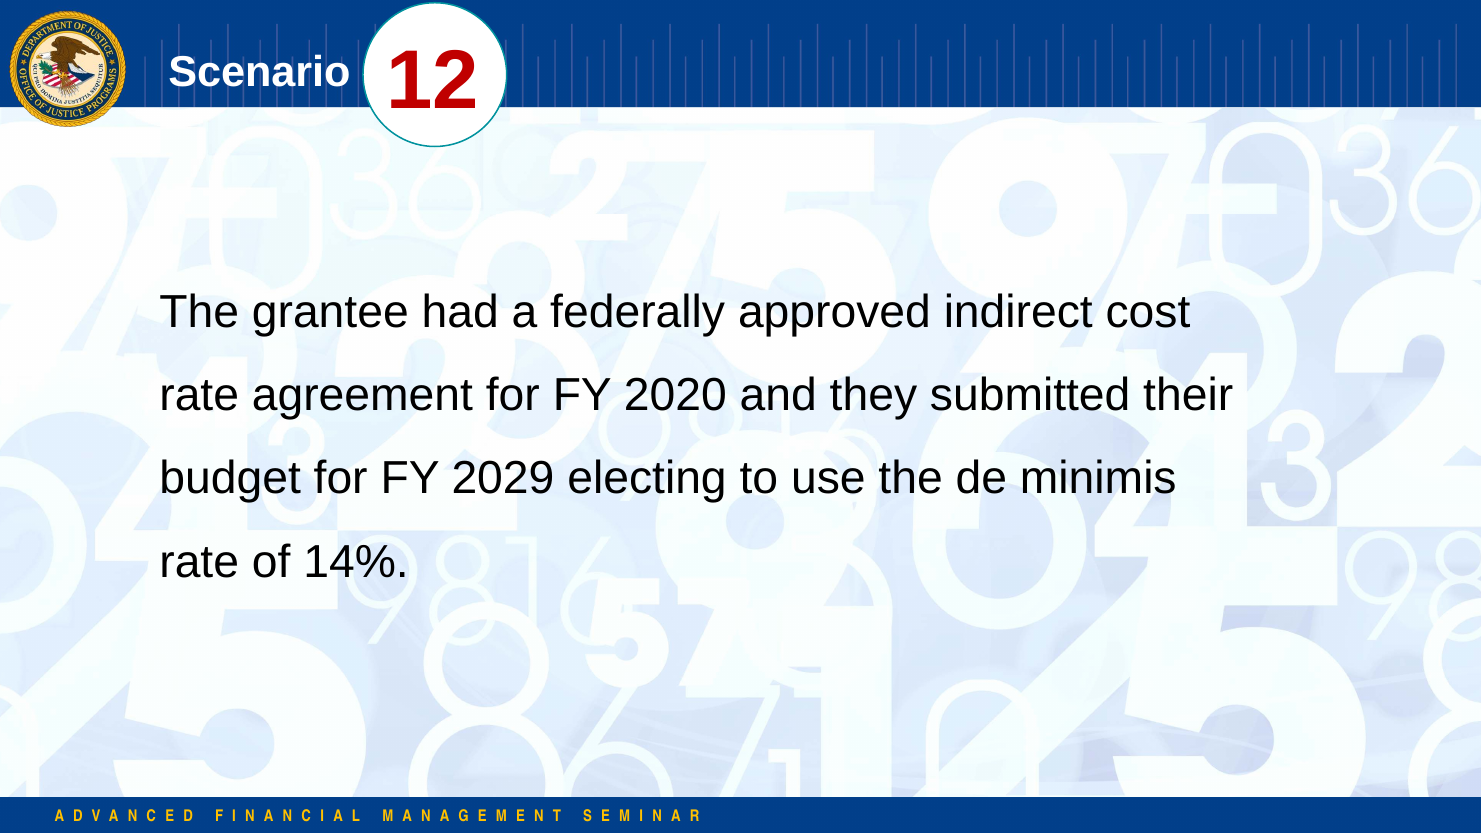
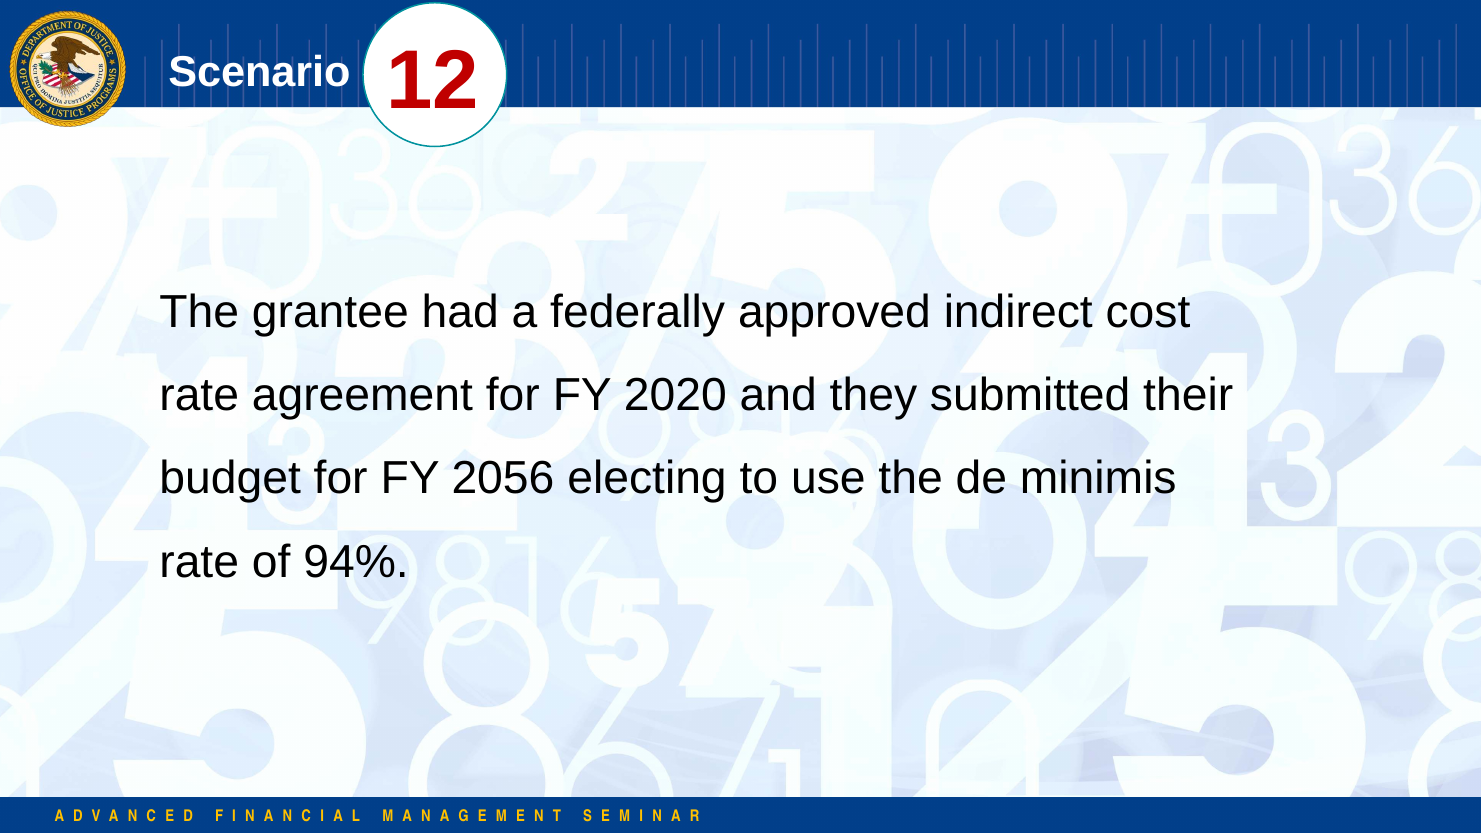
2029: 2029 -> 2056
14%: 14% -> 94%
